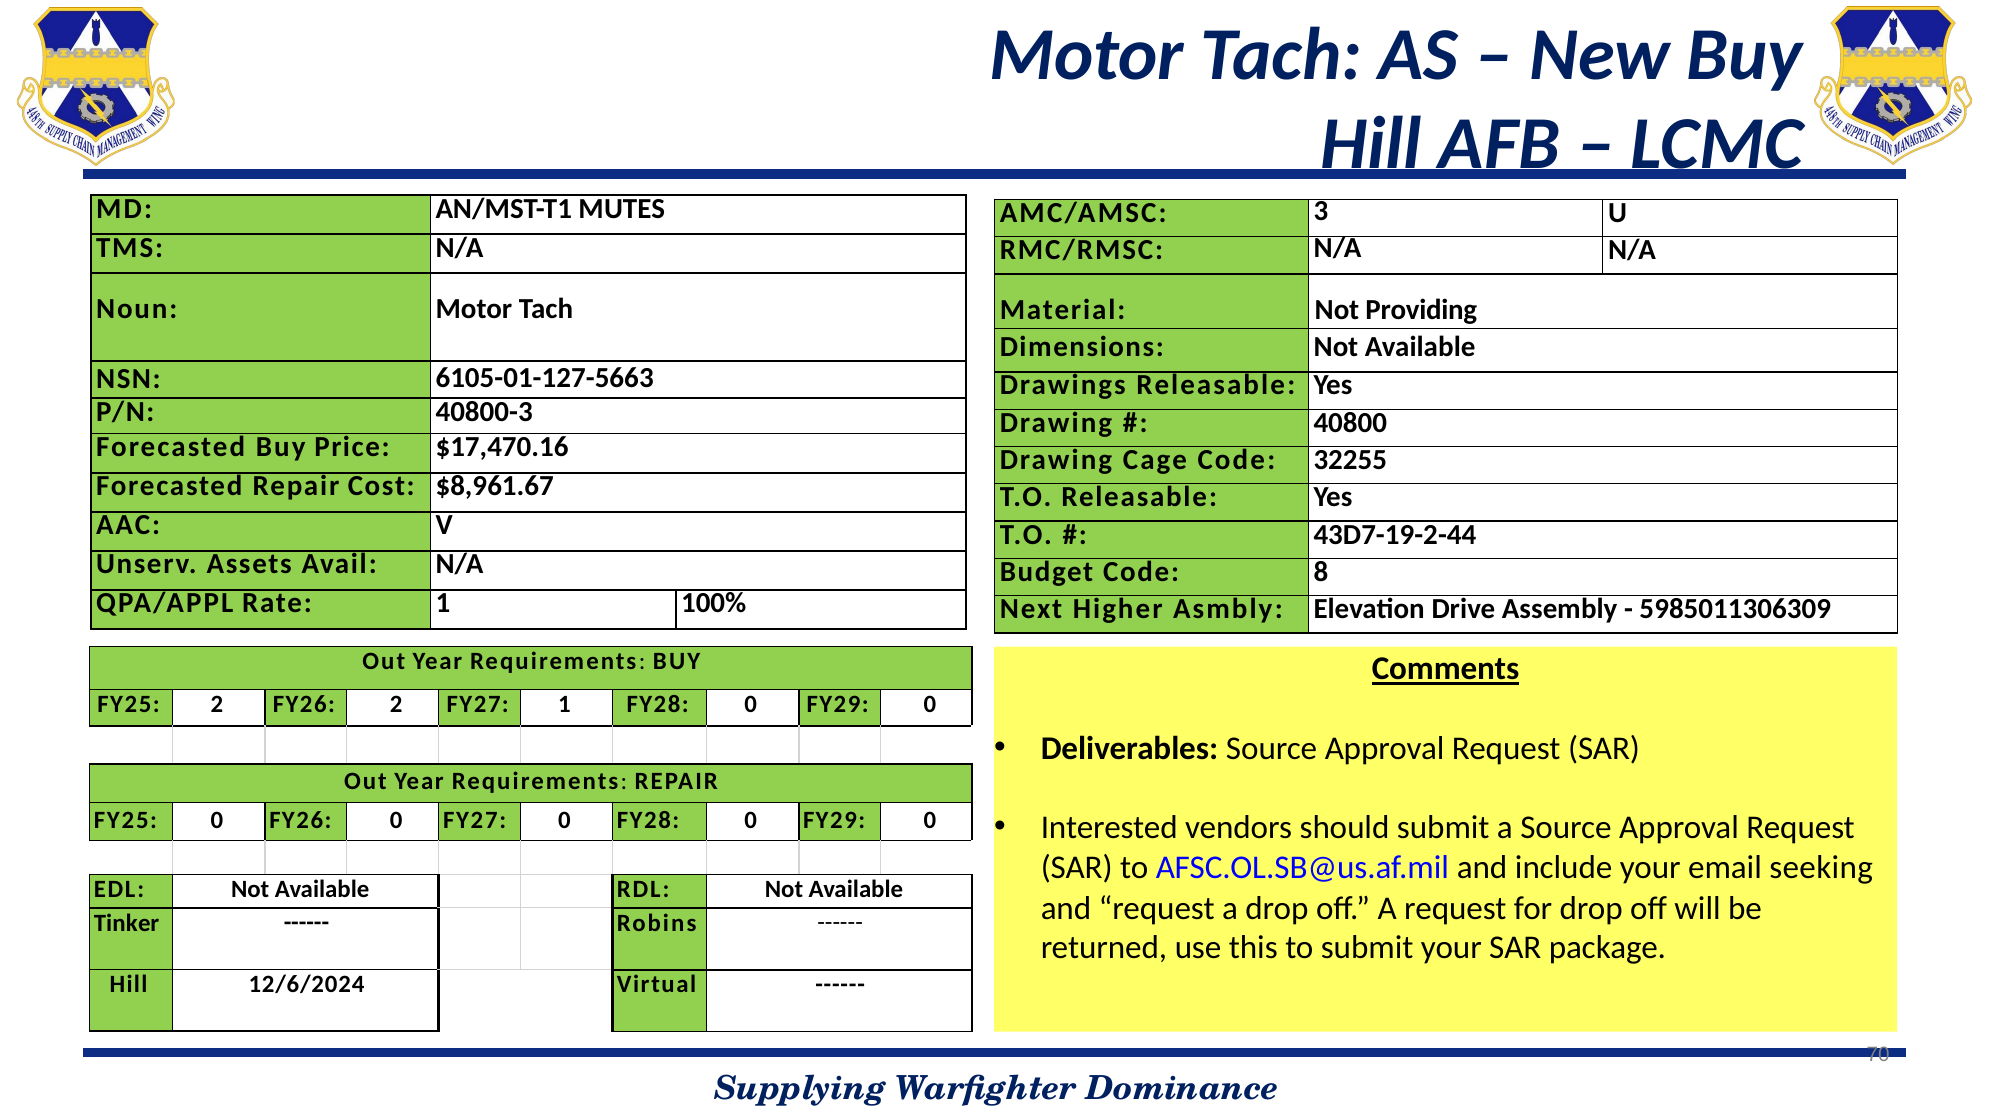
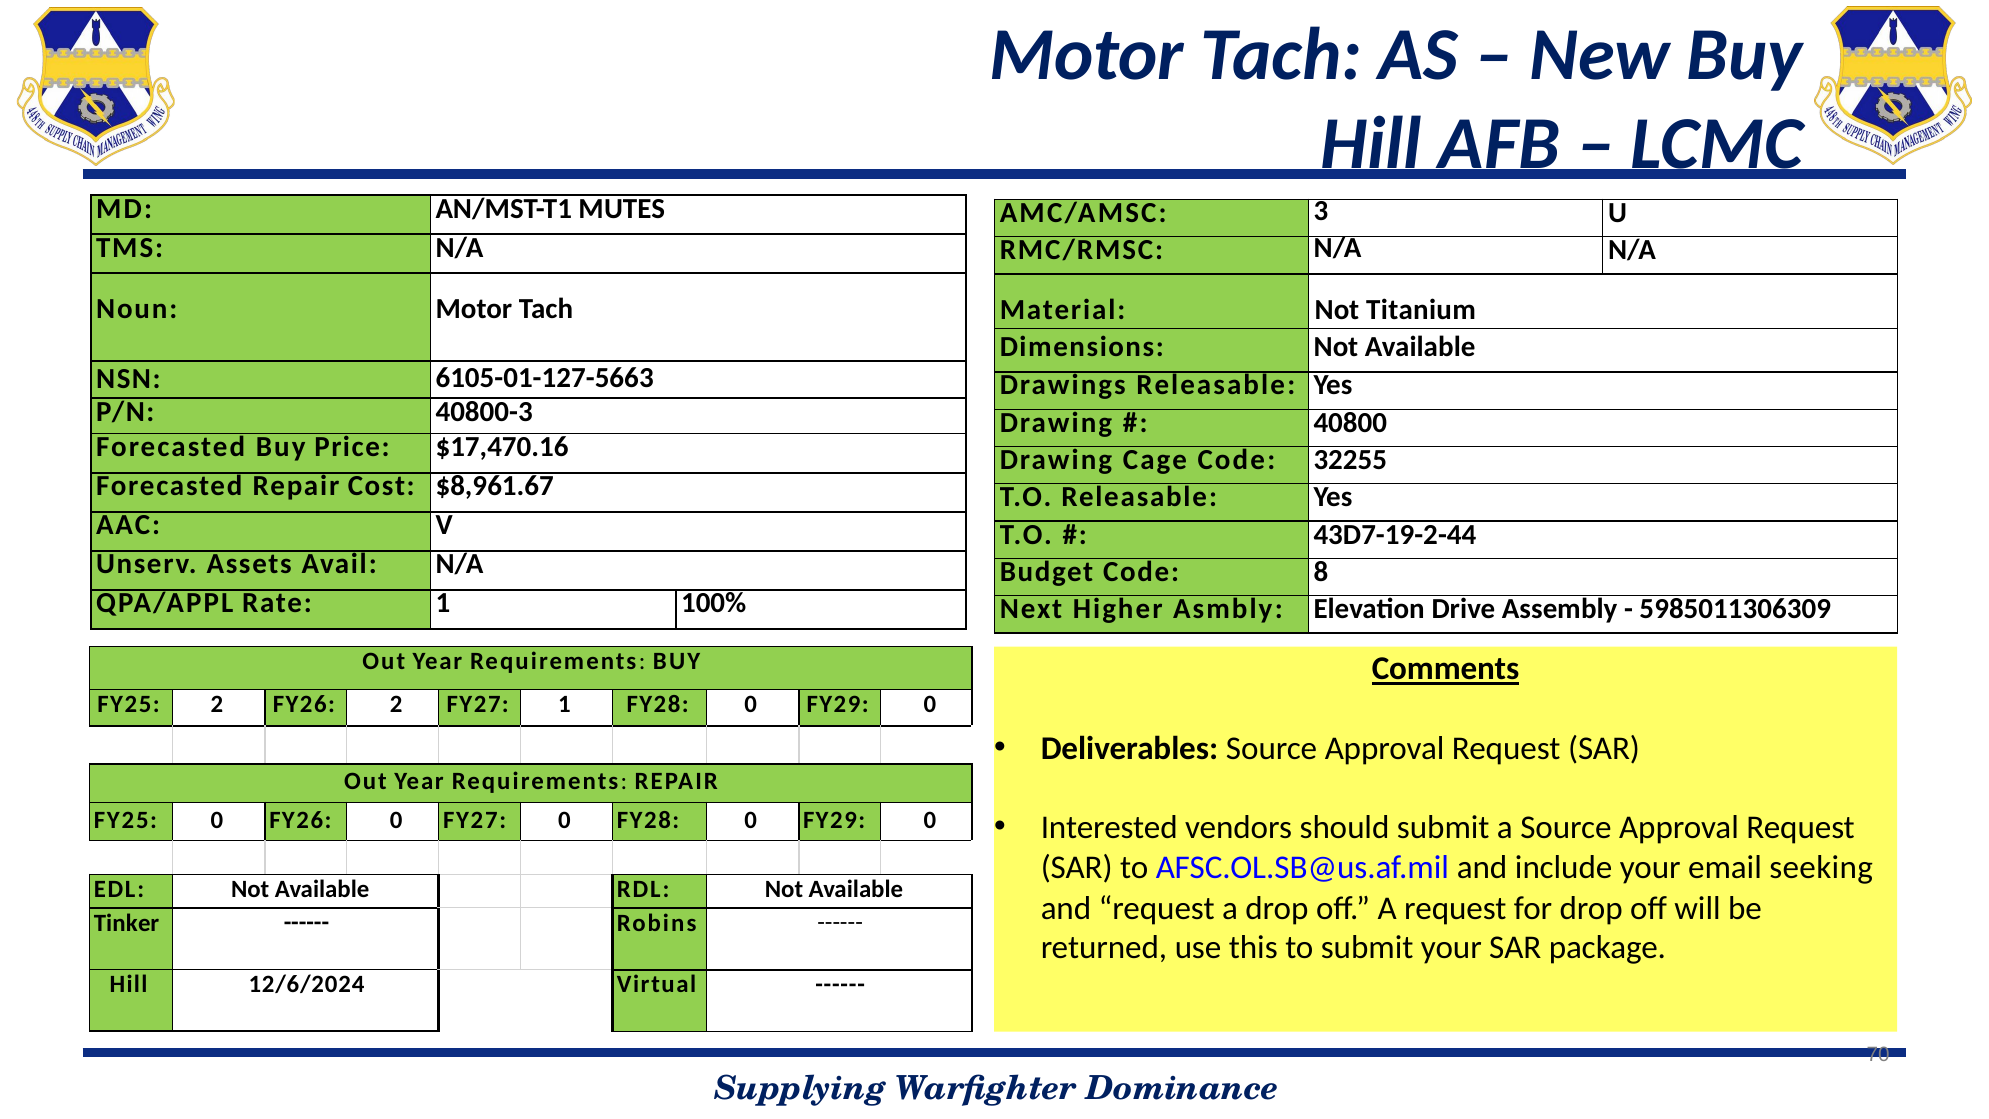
Providing: Providing -> Titanium
